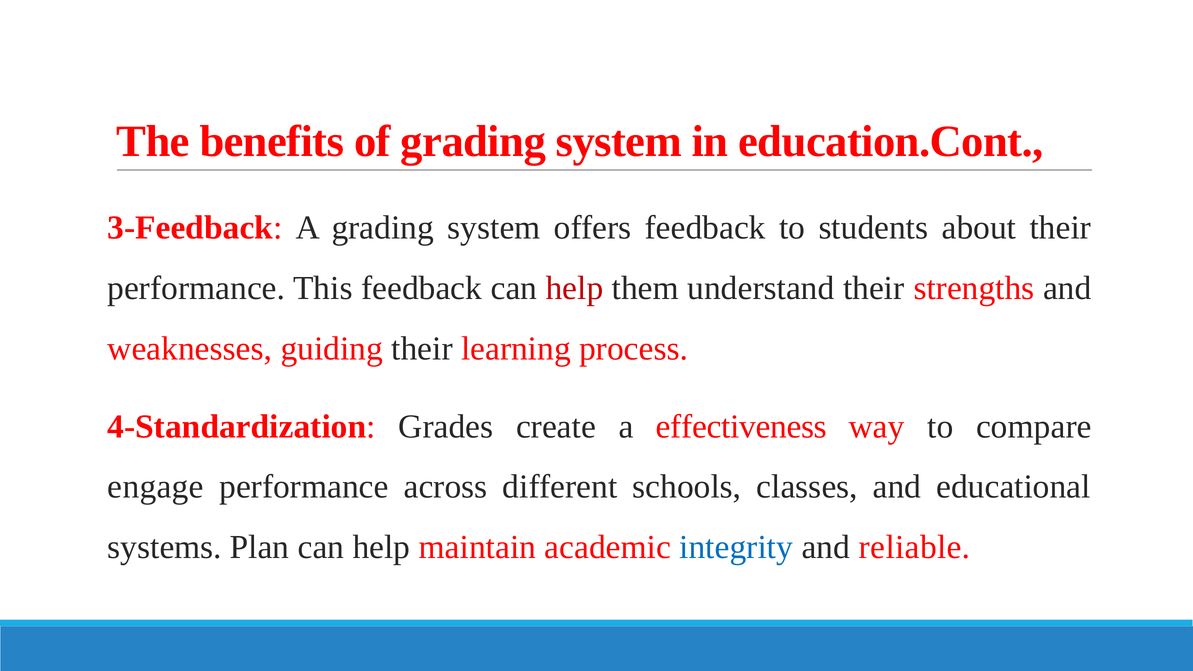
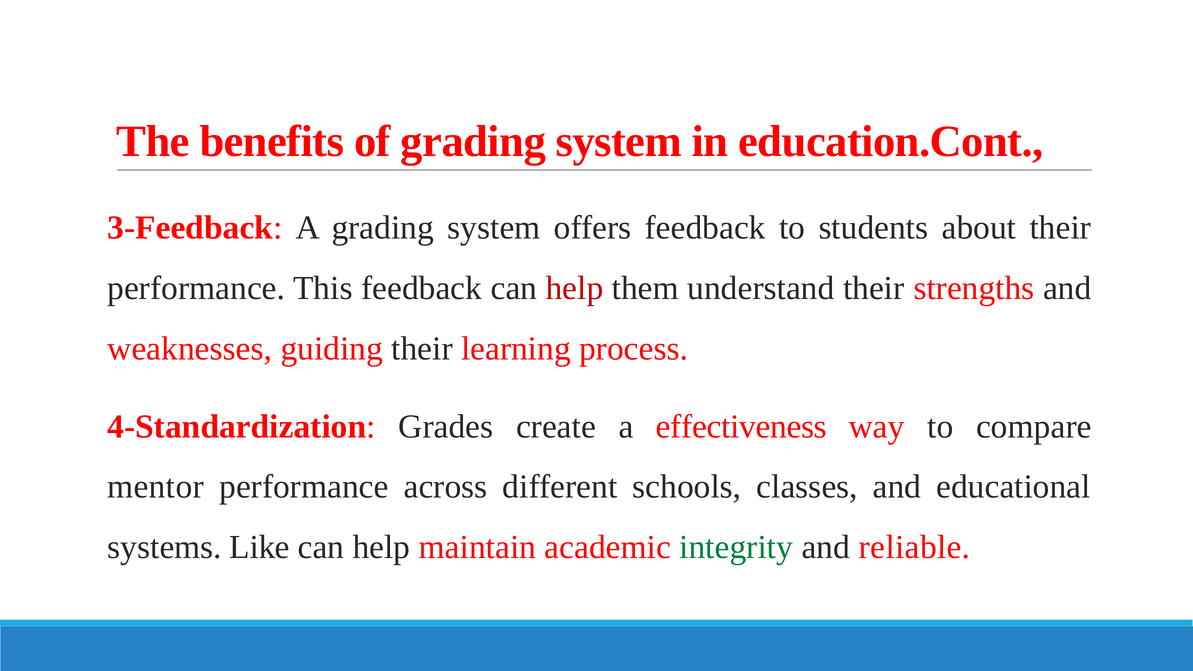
engage: engage -> mentor
Plan: Plan -> Like
integrity colour: blue -> green
